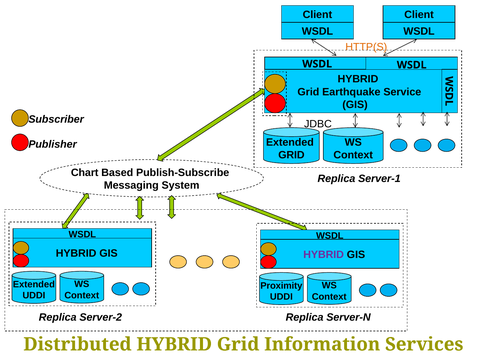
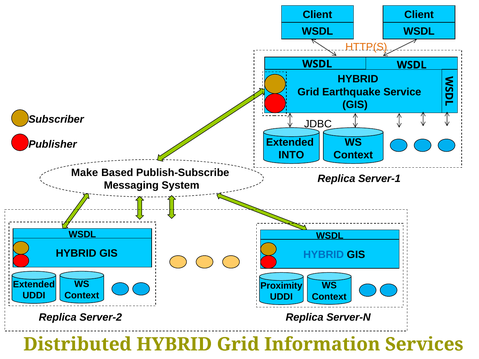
GRID at (291, 155): GRID -> INTO
Chart: Chart -> Make
HYBRID at (324, 255) colour: purple -> blue
